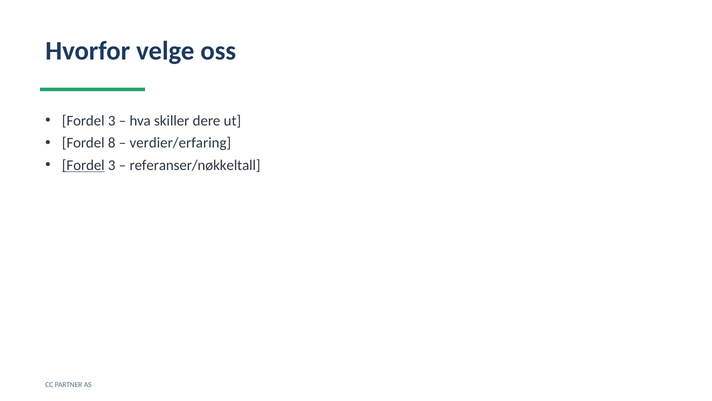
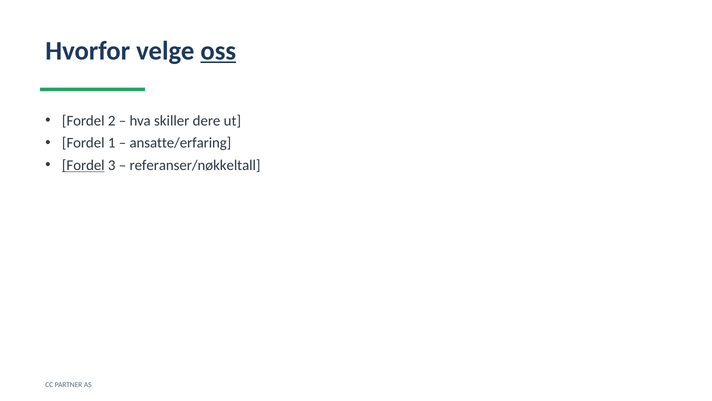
oss underline: none -> present
3 at (112, 121): 3 -> 2
8: 8 -> 1
verdier/erfaring: verdier/erfaring -> ansatte/erfaring
